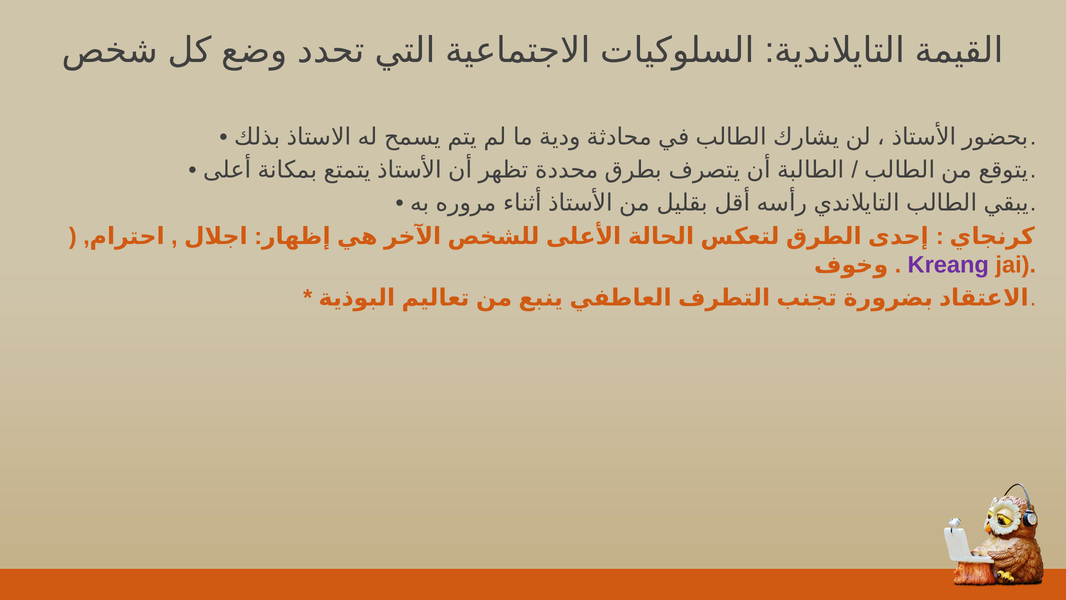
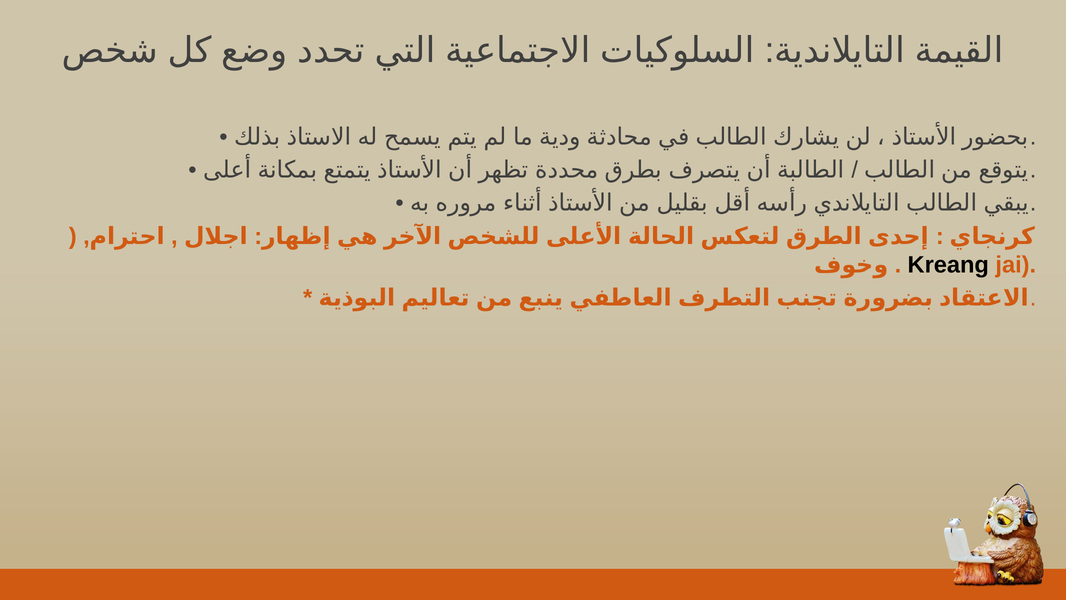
Kreang colour: purple -> black
